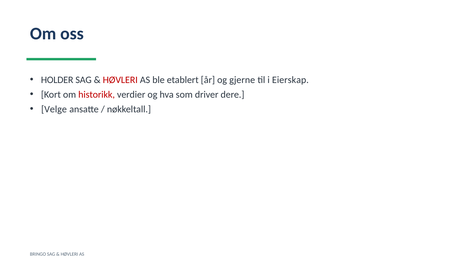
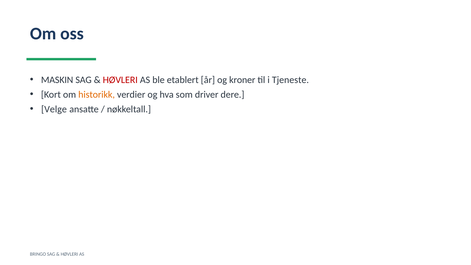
HOLDER: HOLDER -> MASKIN
gjerne: gjerne -> kroner
Eierskap: Eierskap -> Tjeneste
historikk colour: red -> orange
